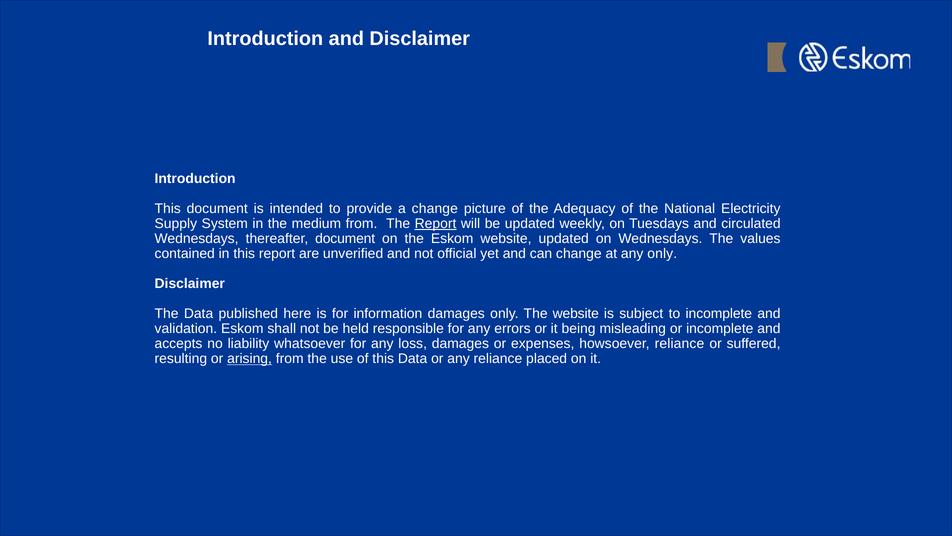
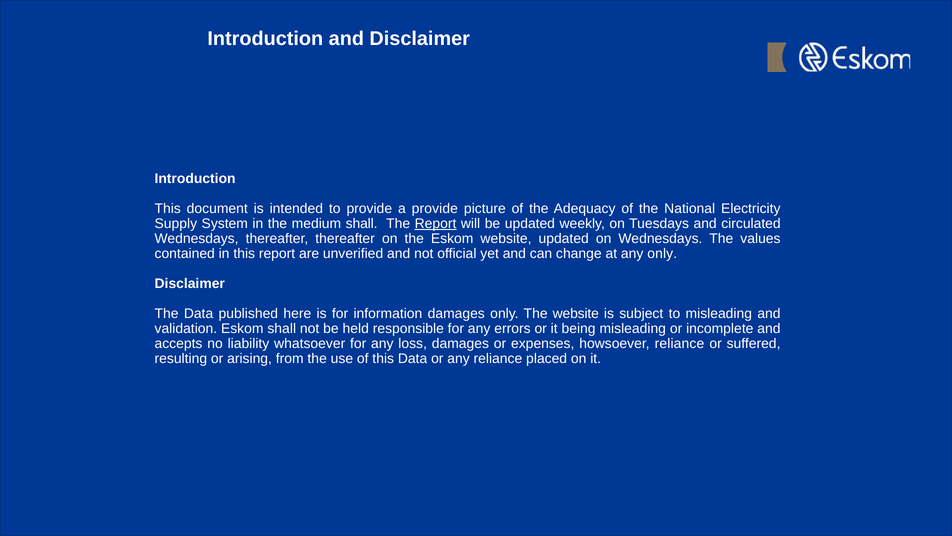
a change: change -> provide
medium from: from -> shall
thereafter document: document -> thereafter
to incomplete: incomplete -> misleading
arising underline: present -> none
